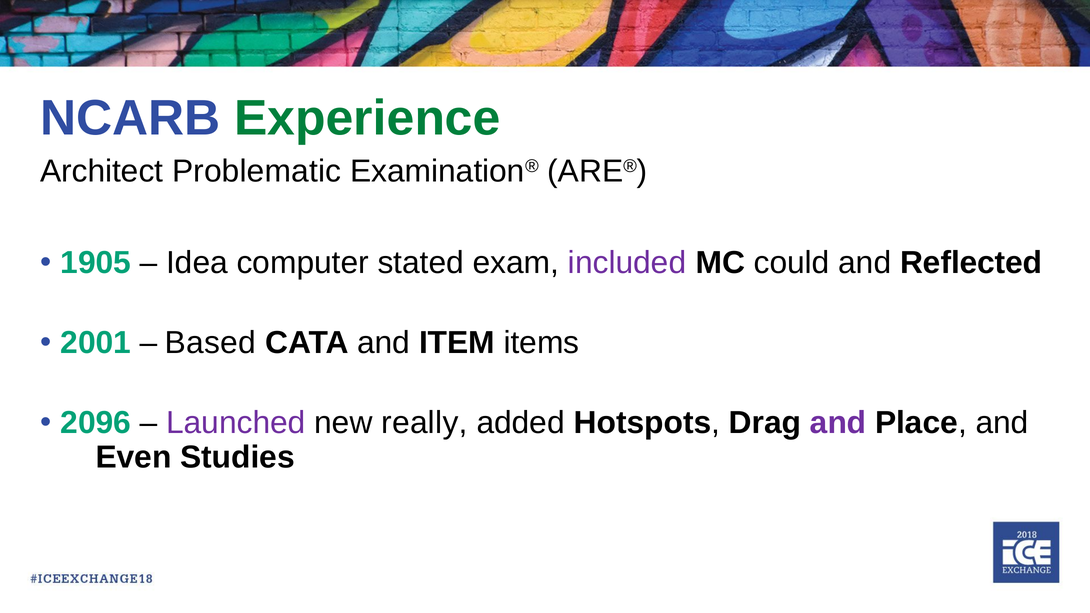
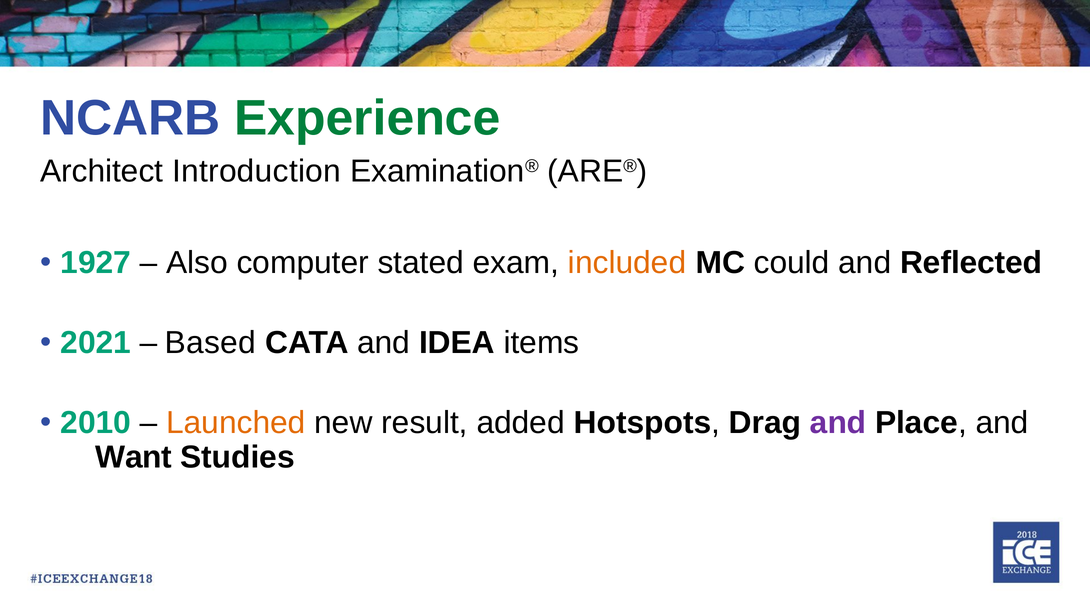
Problematic: Problematic -> Introduction
1905: 1905 -> 1927
Idea: Idea -> Also
included colour: purple -> orange
2001: 2001 -> 2021
ITEM: ITEM -> IDEA
2096: 2096 -> 2010
Launched colour: purple -> orange
really: really -> result
Even: Even -> Want
